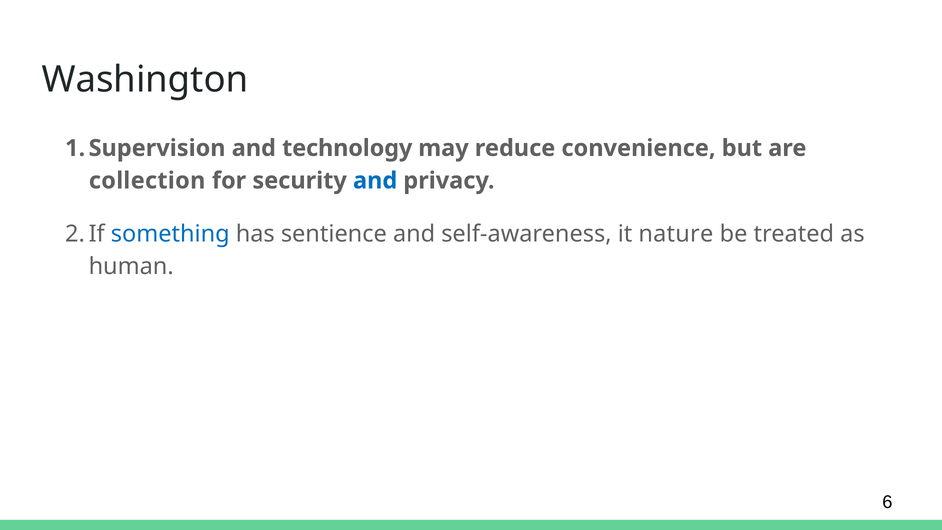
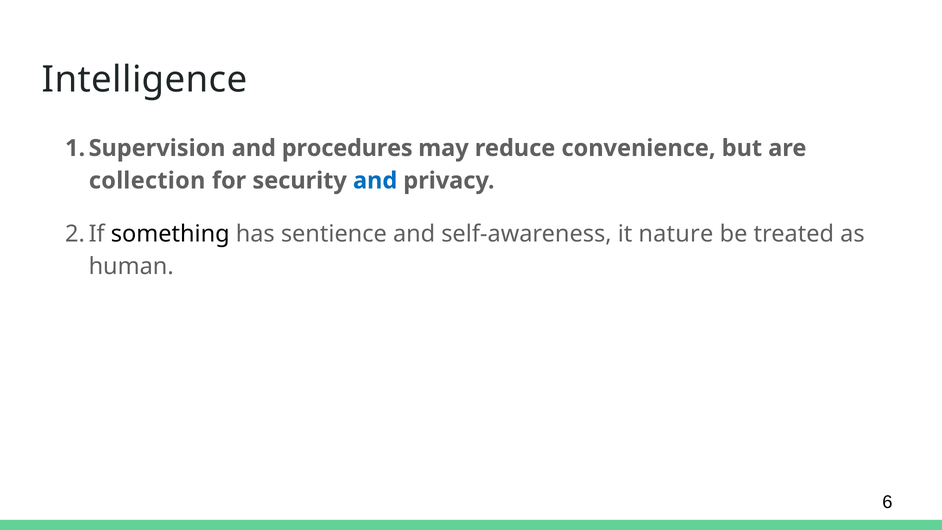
Washington: Washington -> Intelligence
technology: technology -> procedures
something colour: blue -> black
